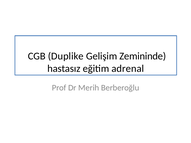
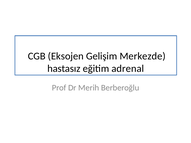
Duplike: Duplike -> Eksojen
Zemininde: Zemininde -> Merkezde
